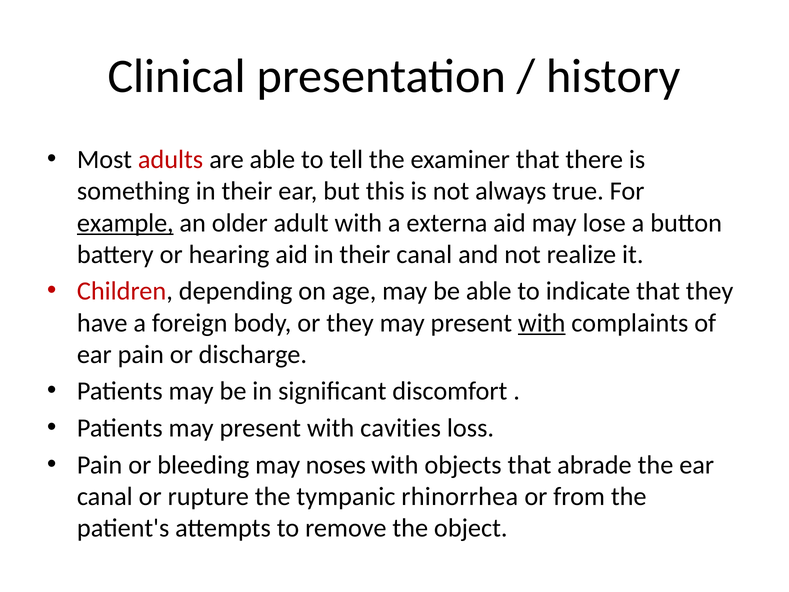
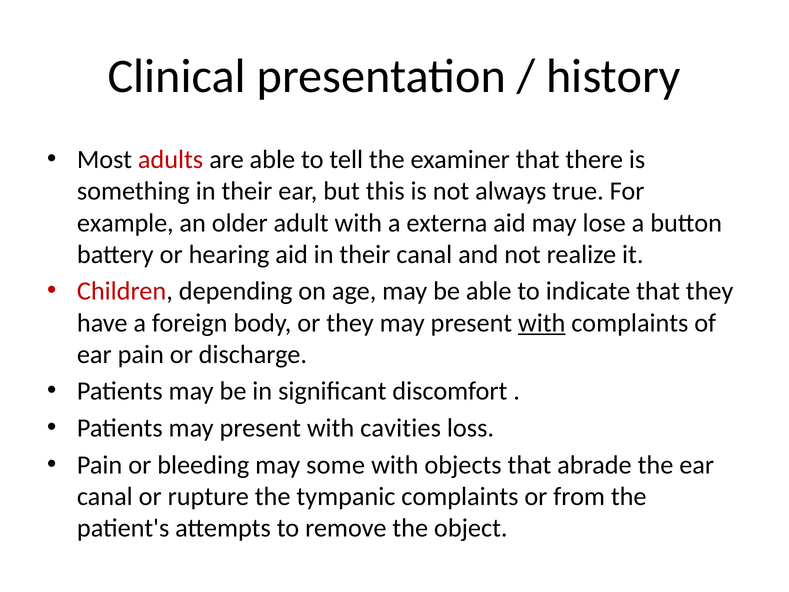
example underline: present -> none
noses: noses -> some
tympanic rhinorrhea: rhinorrhea -> complaints
